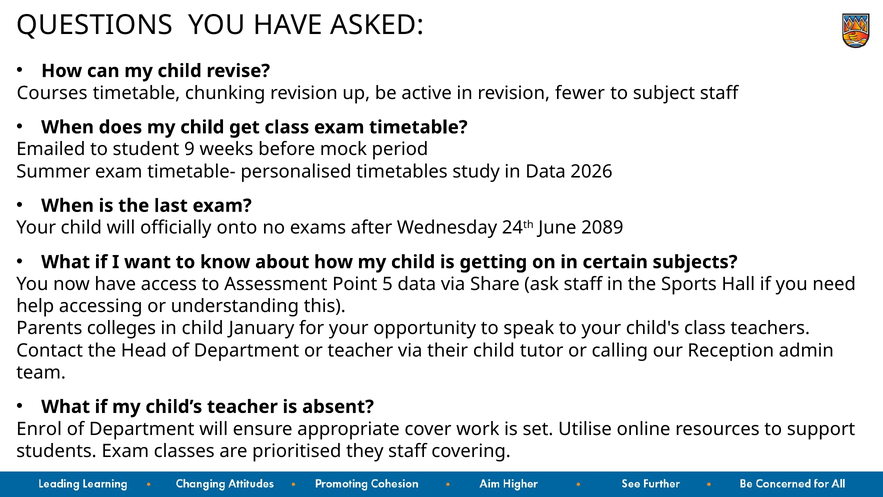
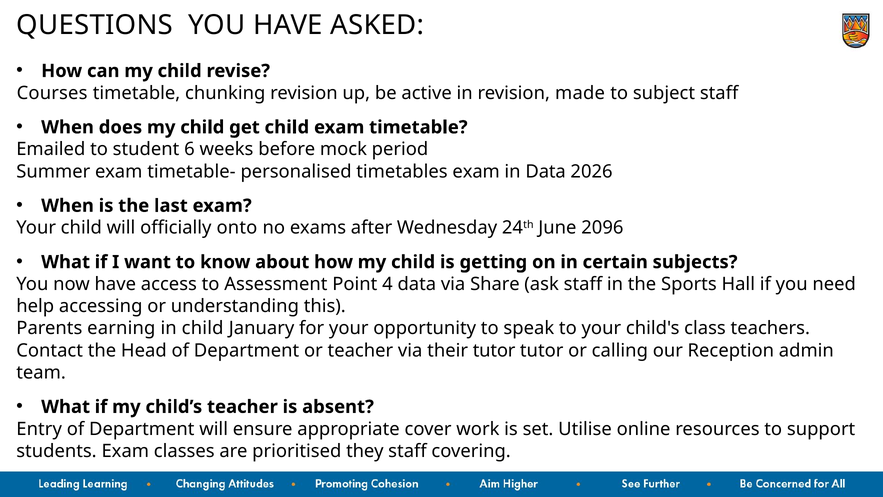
fewer: fewer -> made
get class: class -> child
9: 9 -> 6
timetables study: study -> exam
2089: 2089 -> 2096
5: 5 -> 4
colleges: colleges -> earning
their child: child -> tutor
Enrol: Enrol -> Entry
